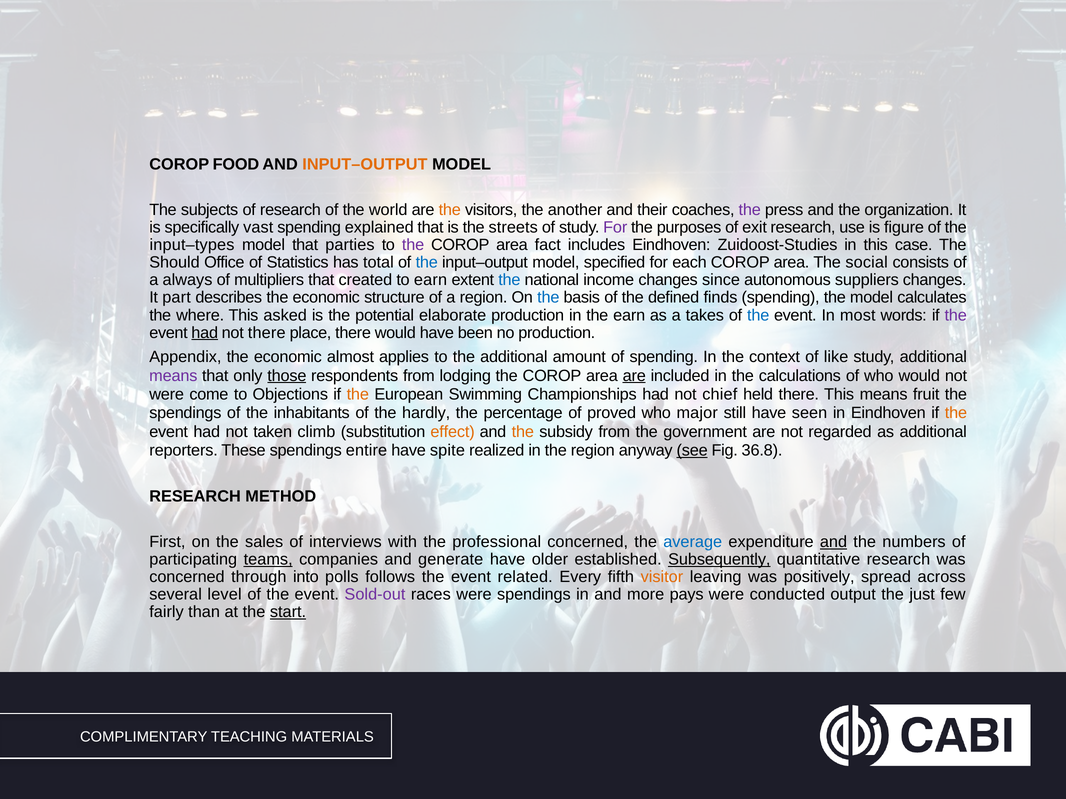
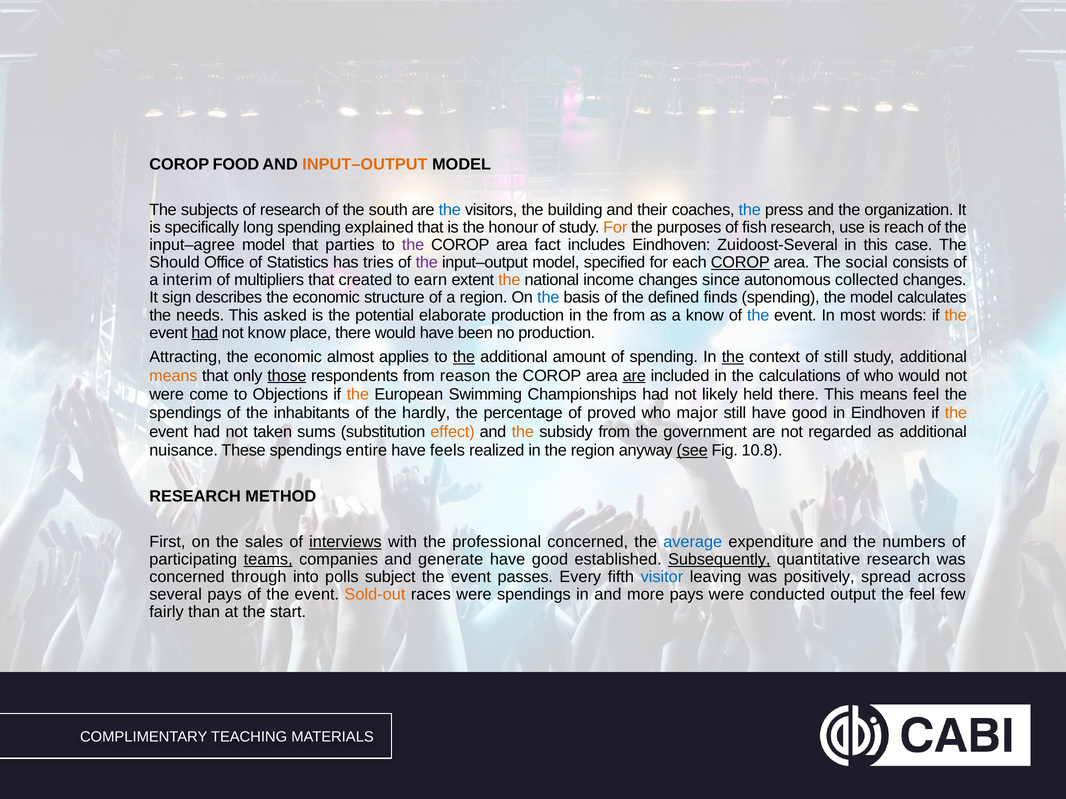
world: world -> south
the at (450, 210) colour: orange -> blue
another: another -> building
the at (750, 210) colour: purple -> blue
vast: vast -> long
streets: streets -> honour
For at (615, 227) colour: purple -> orange
exit: exit -> fish
figure: figure -> reach
input–types: input–types -> input–agree
Zuidoost-Studies: Zuidoost-Studies -> Zuidoost-Several
total: total -> tries
the at (427, 263) colour: blue -> purple
COROP at (740, 263) underline: none -> present
always: always -> interim
the at (509, 280) colour: blue -> orange
suppliers: suppliers -> collected
part: part -> sign
where: where -> needs
the earn: earn -> from
a takes: takes -> know
the at (956, 315) colour: purple -> orange
not there: there -> know
Appendix: Appendix -> Attracting
the at (464, 357) underline: none -> present
the at (733, 357) underline: none -> present
of like: like -> still
means at (173, 376) colour: purple -> orange
lodging: lodging -> reason
chief: chief -> likely
means fruit: fruit -> feel
still have seen: seen -> good
climb: climb -> sums
reporters: reporters -> nuisance
spite: spite -> feels
36.8: 36.8 -> 10.8
interviews underline: none -> present
and at (833, 542) underline: present -> none
older at (550, 560): older -> good
follows: follows -> subject
related: related -> passes
visitor colour: orange -> blue
several level: level -> pays
Sold-out colour: purple -> orange
the just: just -> feel
start underline: present -> none
